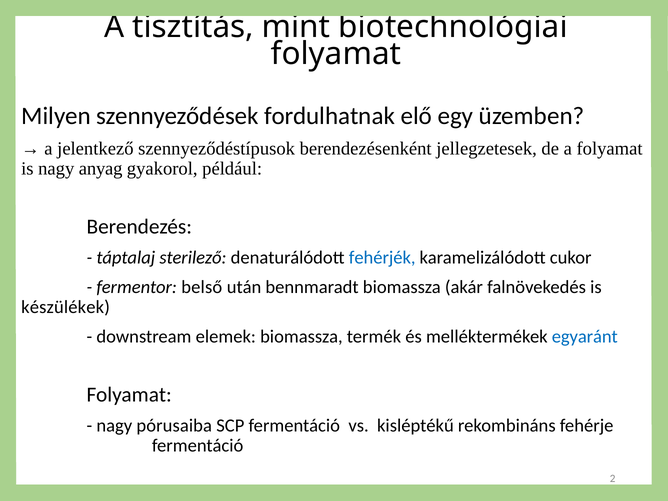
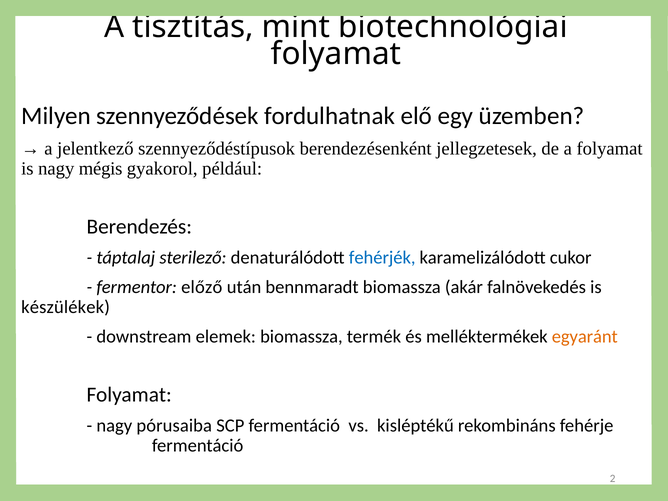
anyag: anyag -> mégis
belső: belső -> előző
egyaránt colour: blue -> orange
